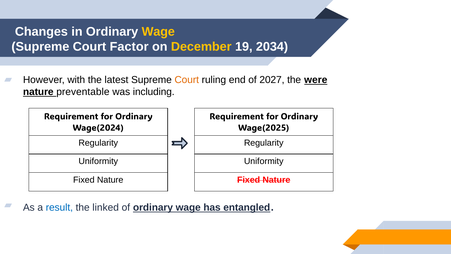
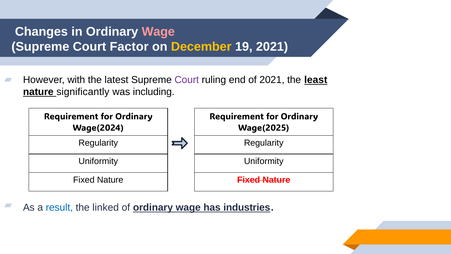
Wage at (158, 32) colour: yellow -> pink
19 2034: 2034 -> 2021
Court at (187, 80) colour: orange -> purple
of 2027: 2027 -> 2021
were: were -> least
preventable: preventable -> significantly
entangled: entangled -> industries
